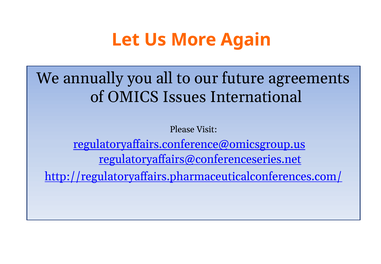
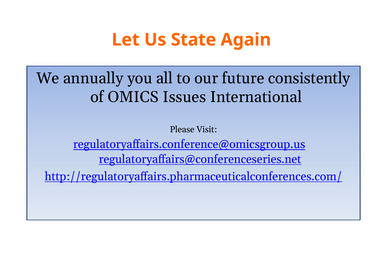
More: More -> State
agreements: agreements -> consistently
